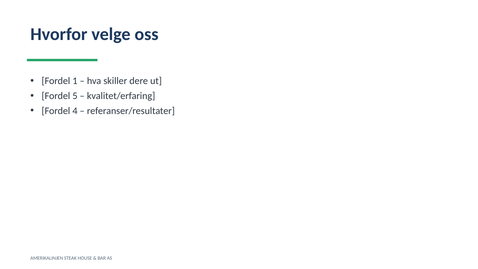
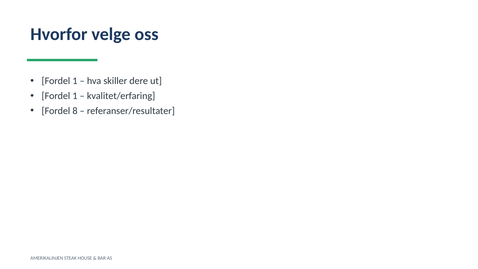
5 at (75, 96): 5 -> 1
4: 4 -> 8
